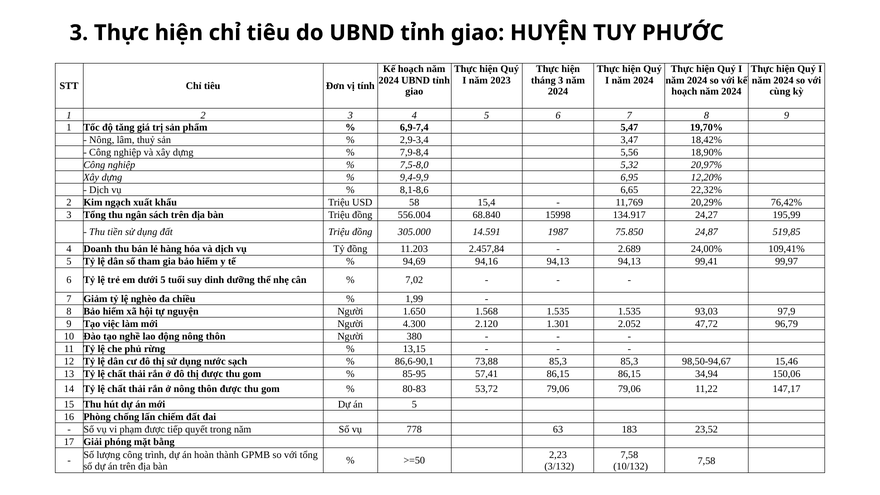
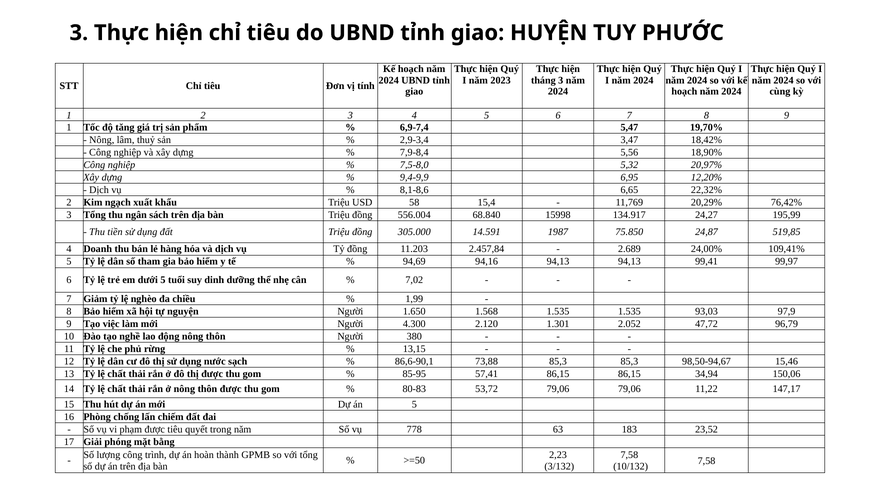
được tiếp: tiếp -> tiêu
